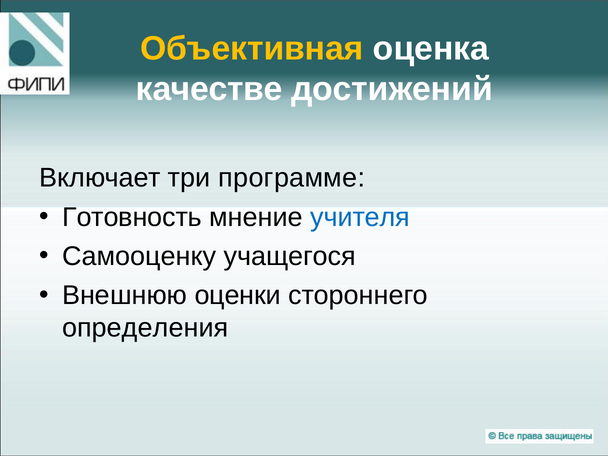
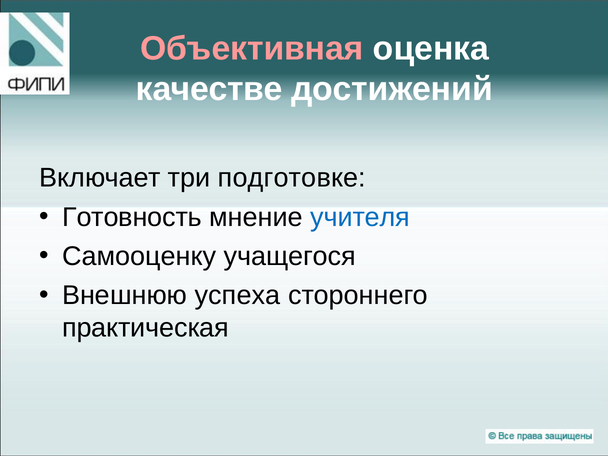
Объективная colour: yellow -> pink
программе: программе -> подготовке
оценки: оценки -> успеха
определения: определения -> практическая
